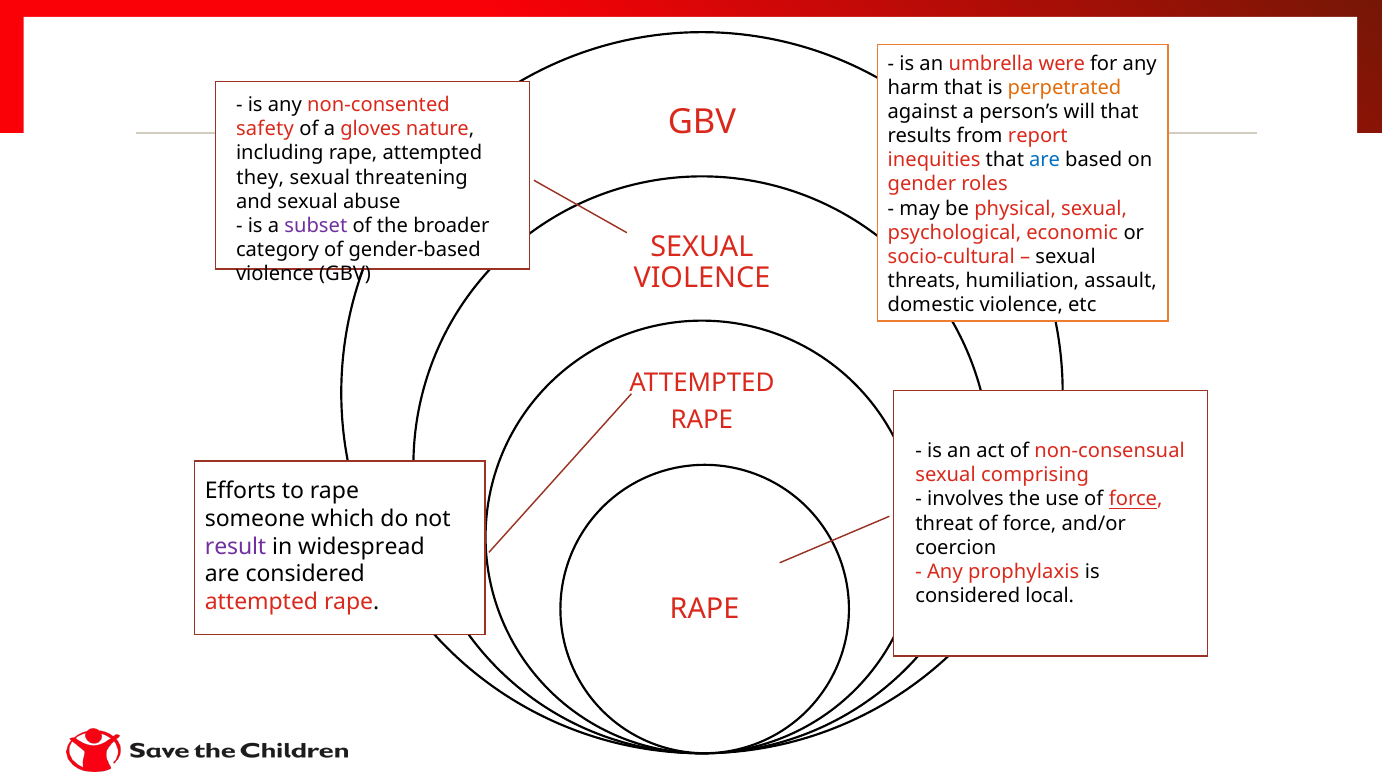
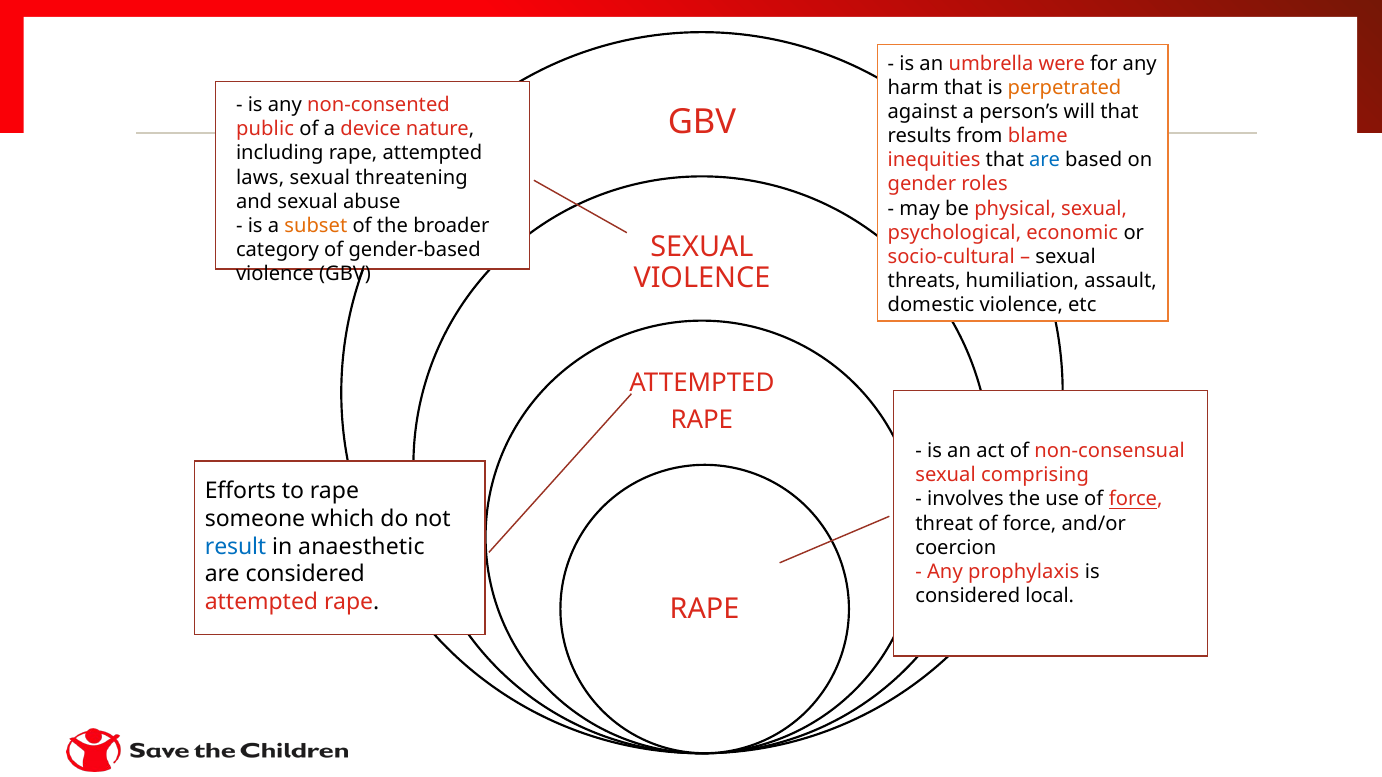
safety: safety -> public
gloves: gloves -> device
report: report -> blame
they: they -> laws
subset colour: purple -> orange
result colour: purple -> blue
widespread: widespread -> anaesthetic
